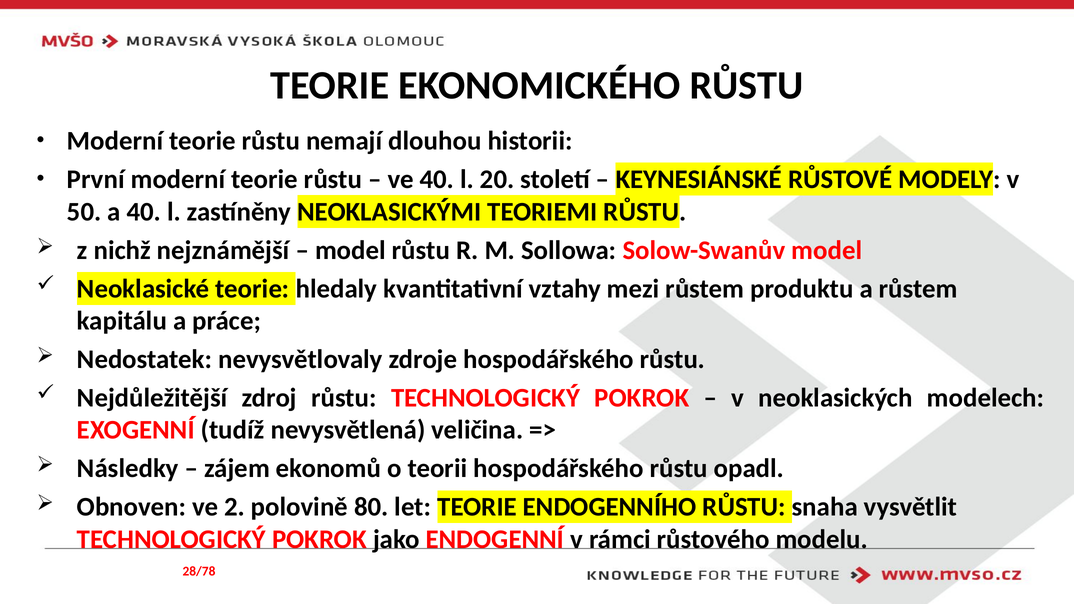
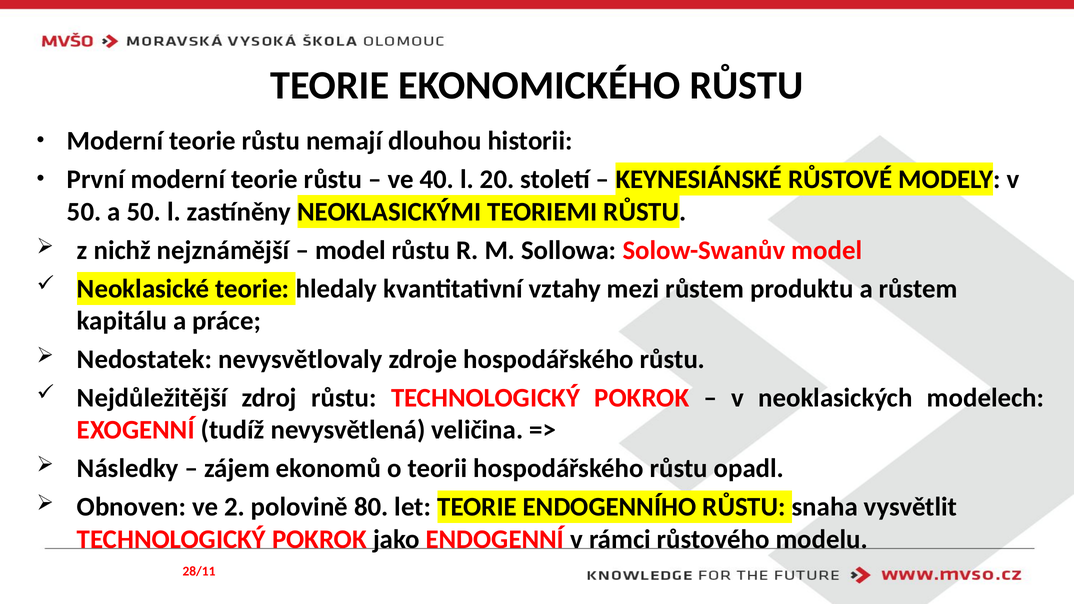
a 40: 40 -> 50
28/78: 28/78 -> 28/11
